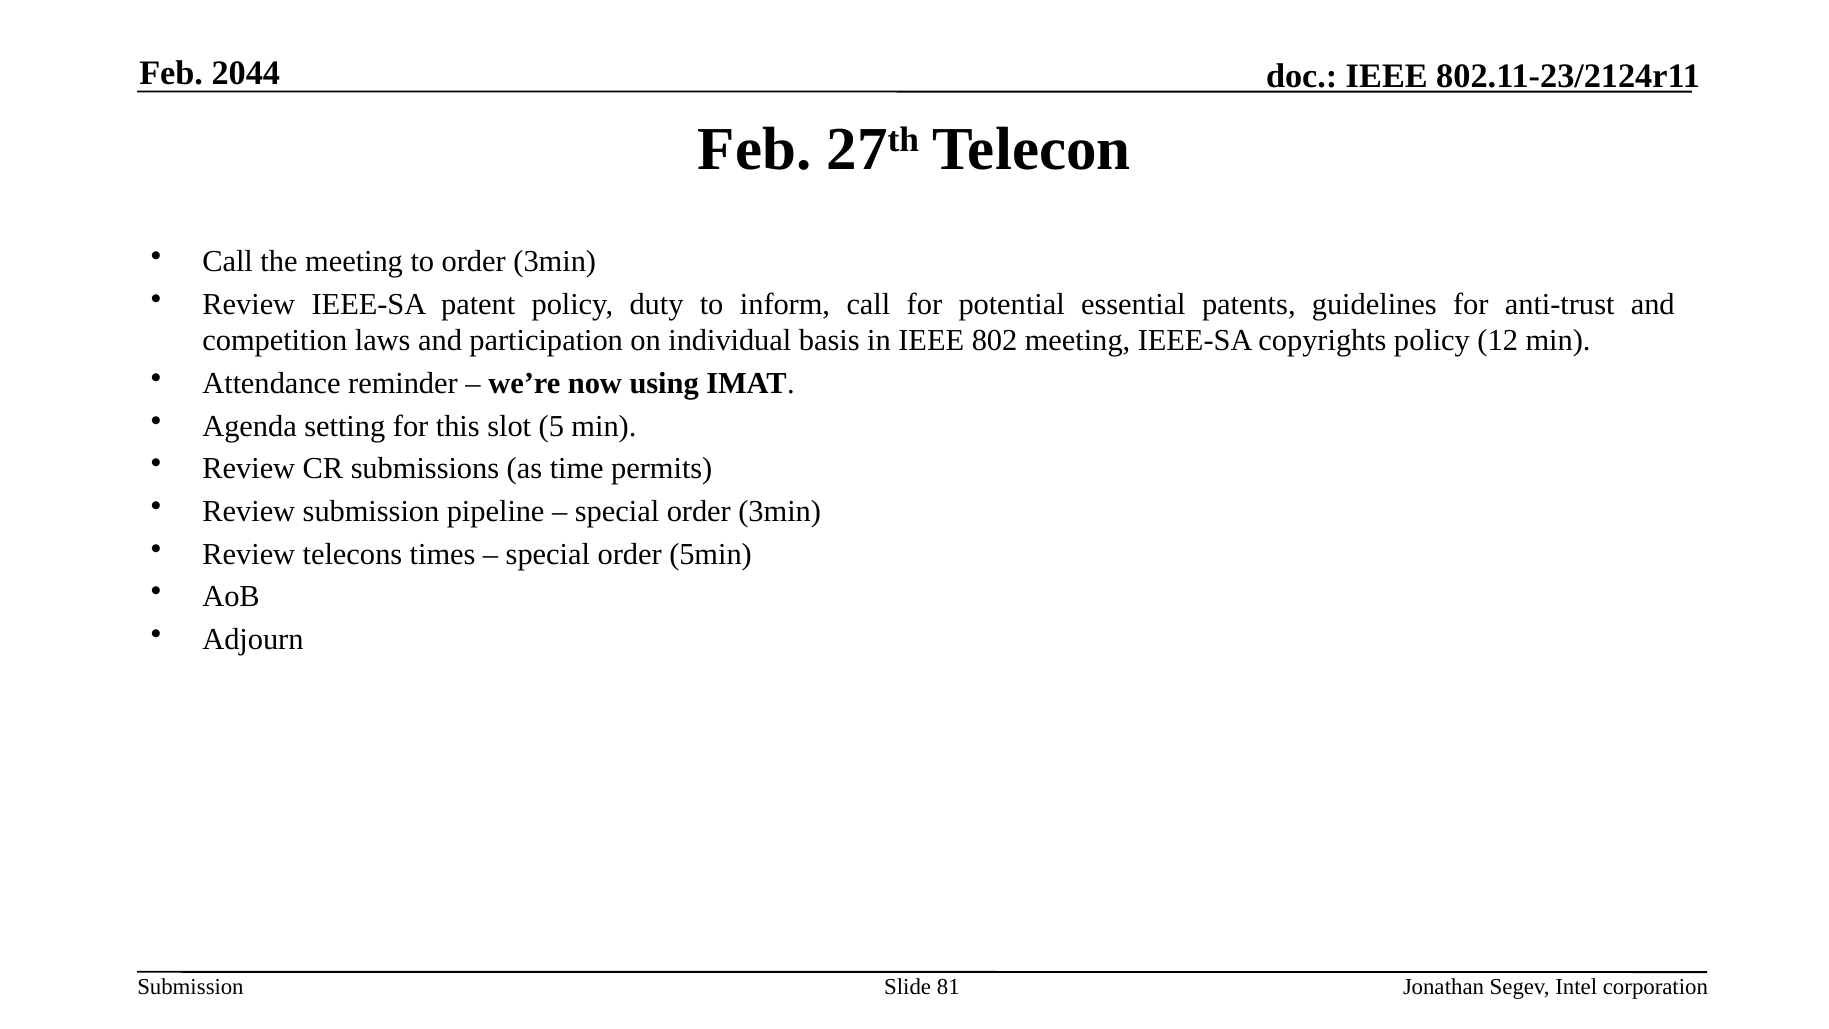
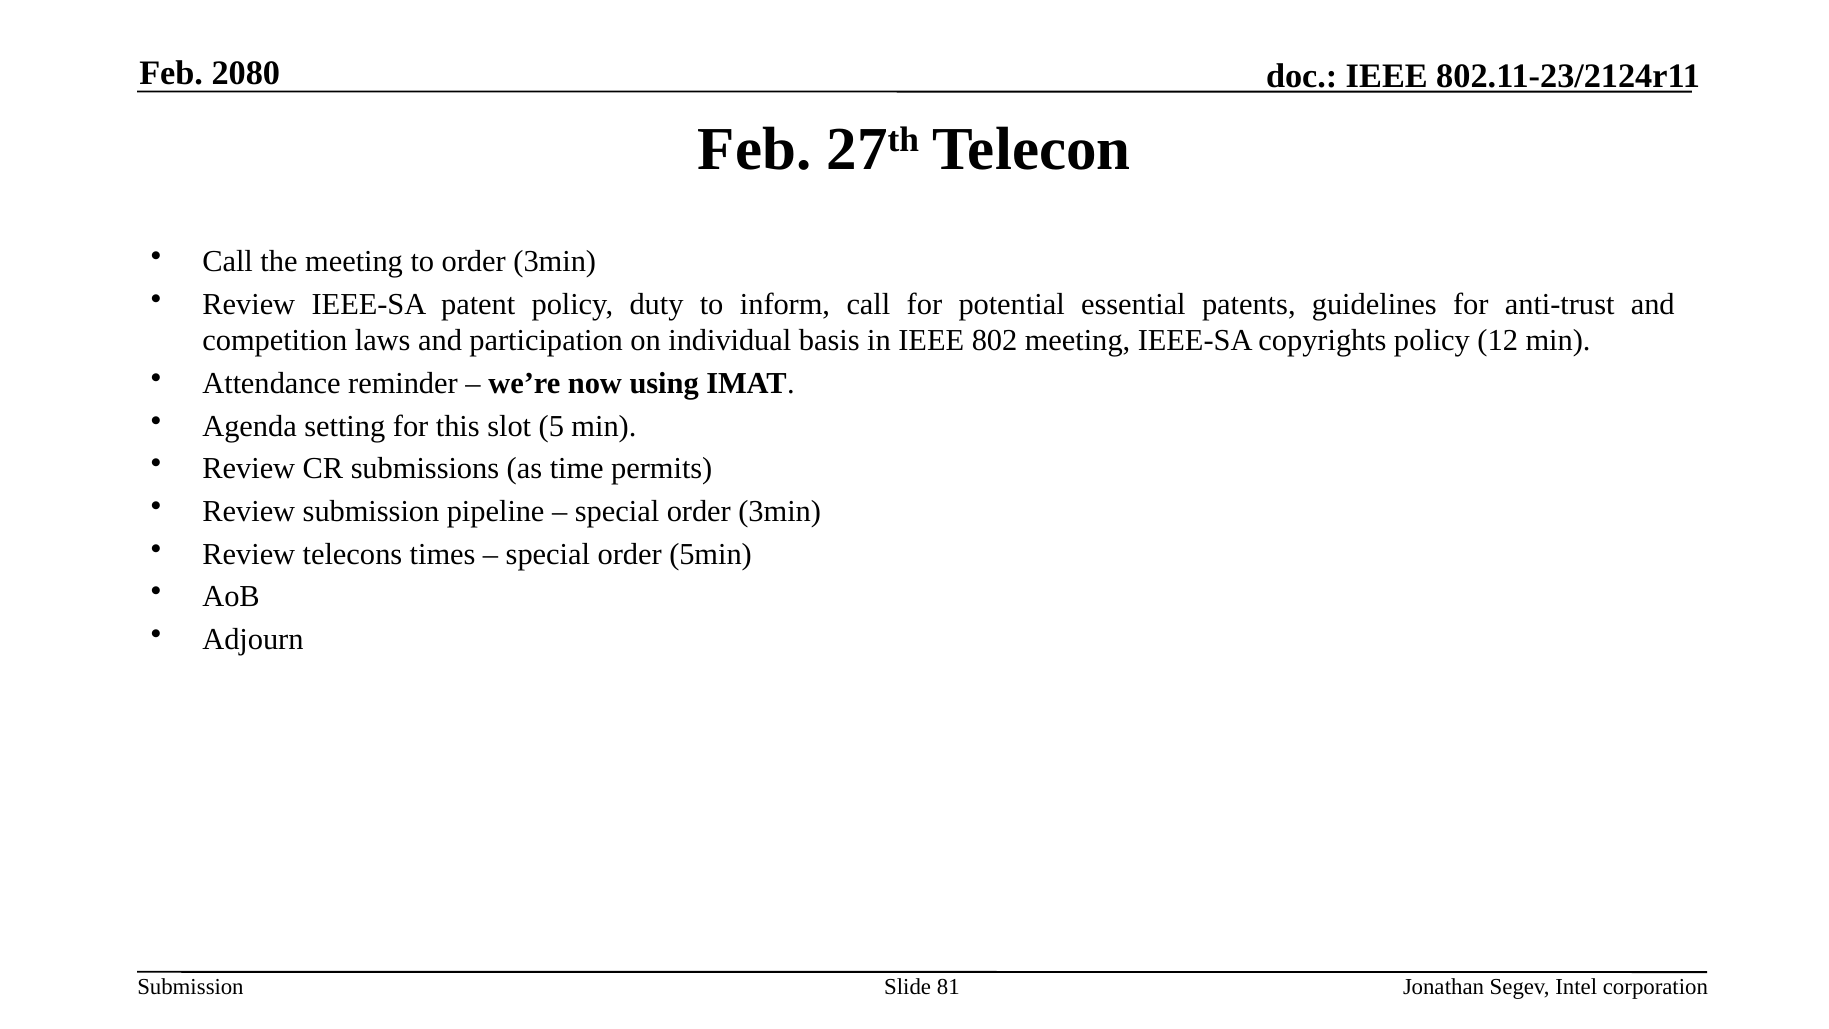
2044: 2044 -> 2080
